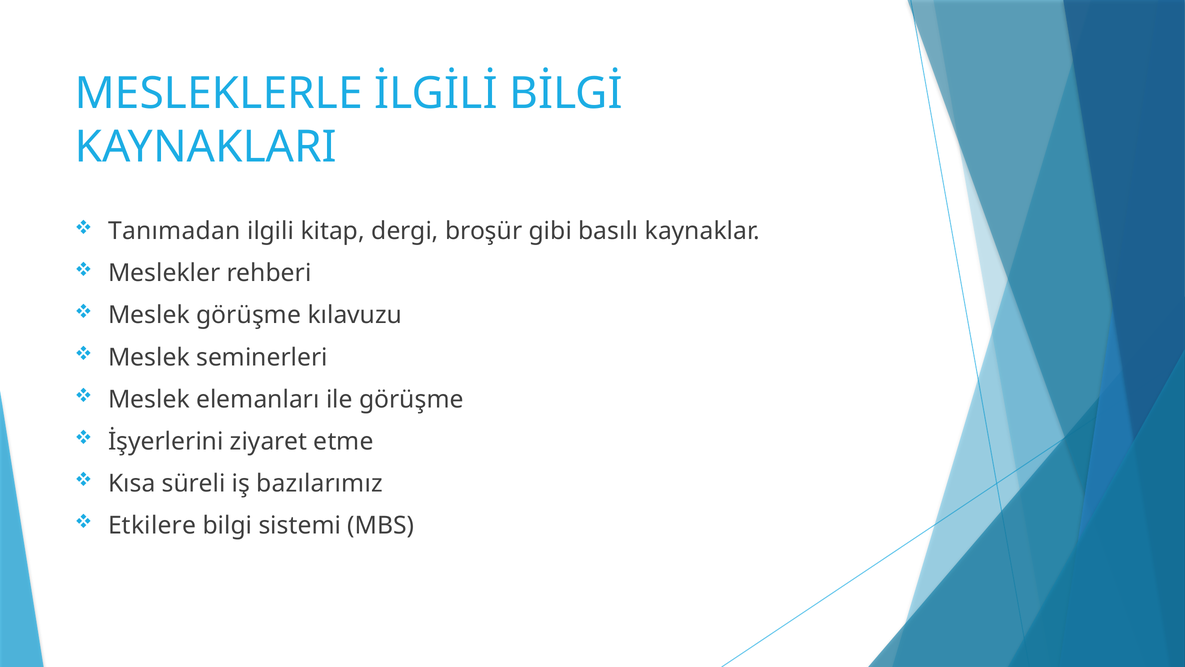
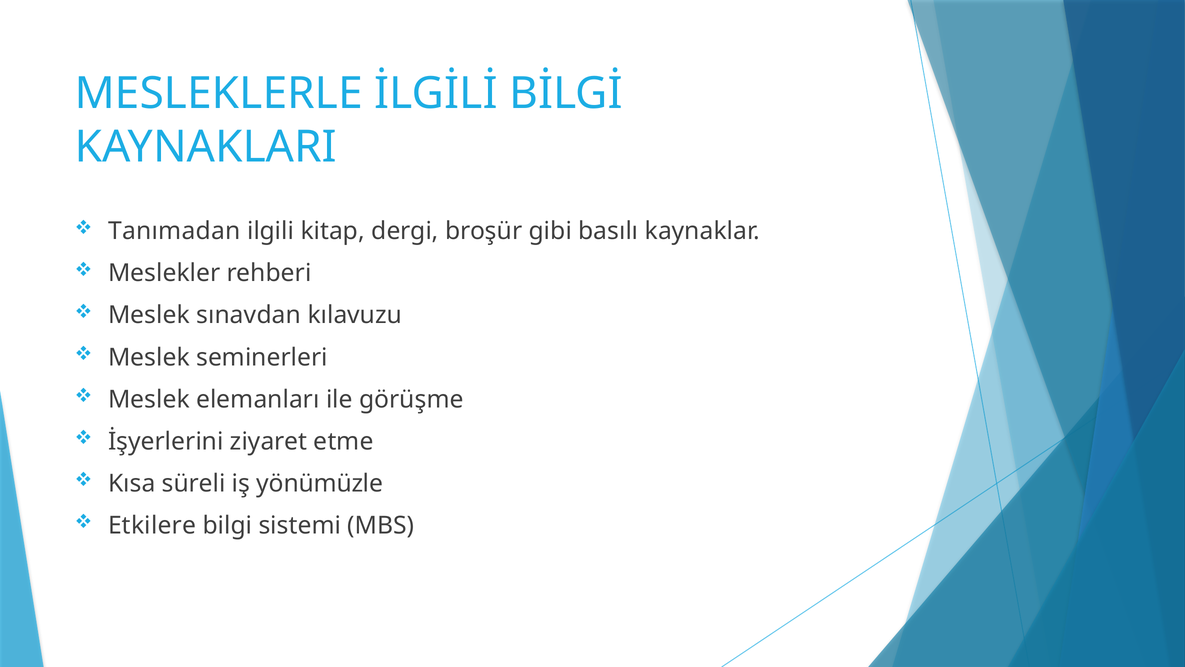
Meslek görüşme: görüşme -> sınavdan
bazılarımız: bazılarımız -> yönümüzle
